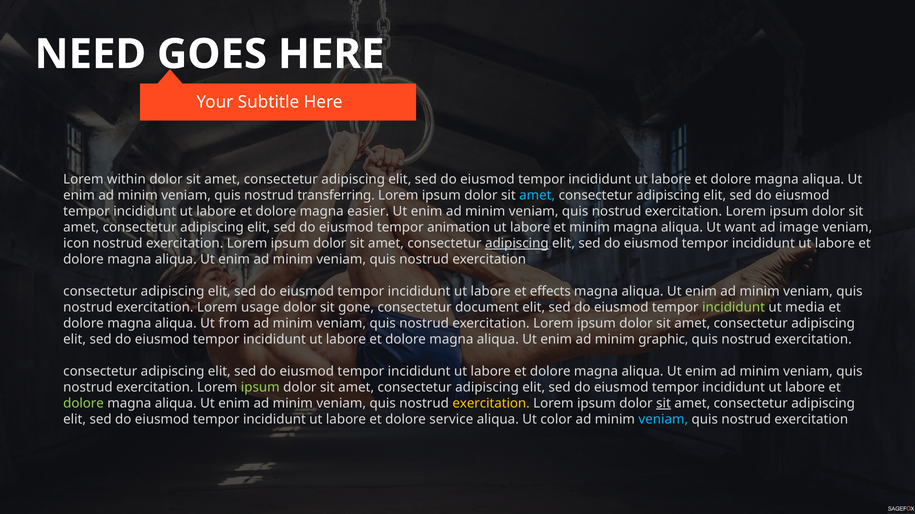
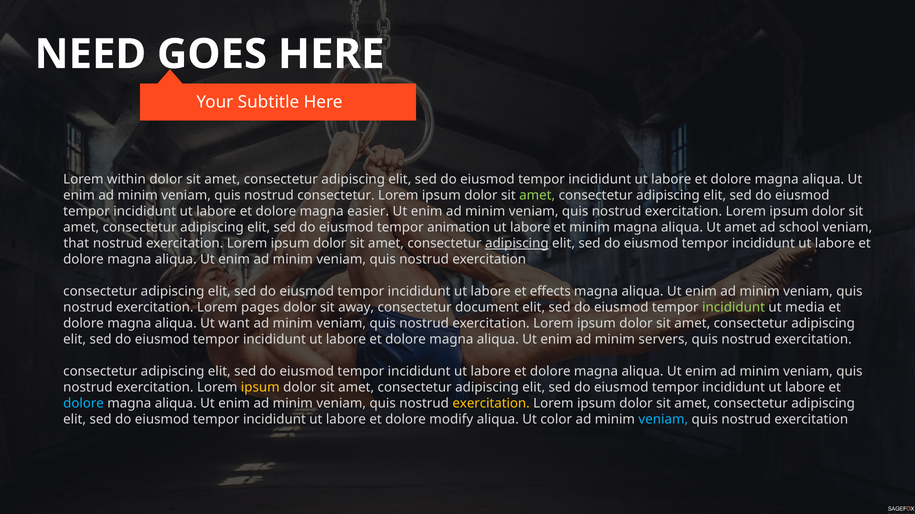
nostrud transferring: transferring -> consectetur
amet at (537, 195) colour: light blue -> light green
Ut want: want -> amet
image: image -> school
icon: icon -> that
usage: usage -> pages
gone: gone -> away
from: from -> want
graphic: graphic -> servers
ipsum at (260, 388) colour: light green -> yellow
dolore at (84, 404) colour: light green -> light blue
sit at (664, 404) underline: present -> none
service: service -> modify
